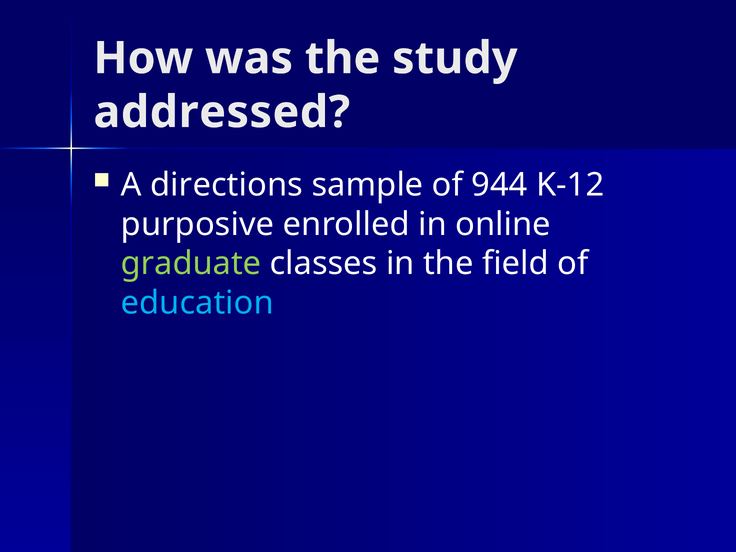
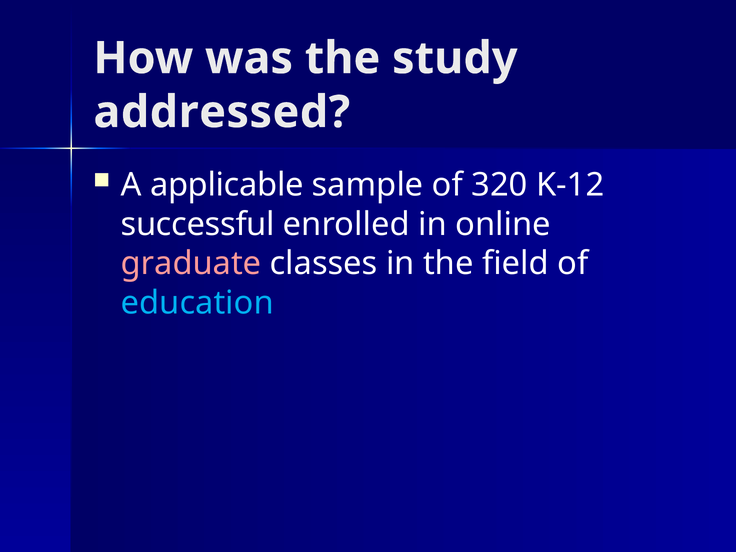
directions: directions -> applicable
944: 944 -> 320
purposive: purposive -> successful
graduate colour: light green -> pink
